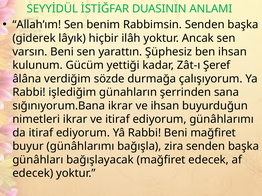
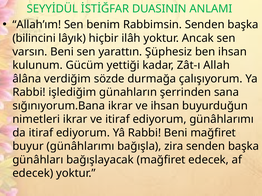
giderek: giderek -> bilincini
Şeref: Şeref -> Allah
